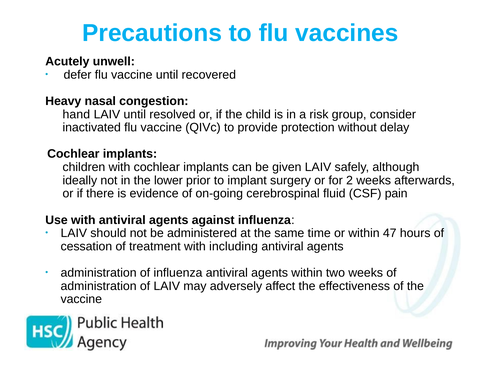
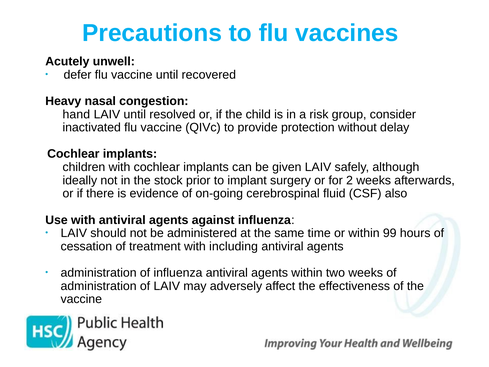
lower: lower -> stock
pain: pain -> also
47: 47 -> 99
